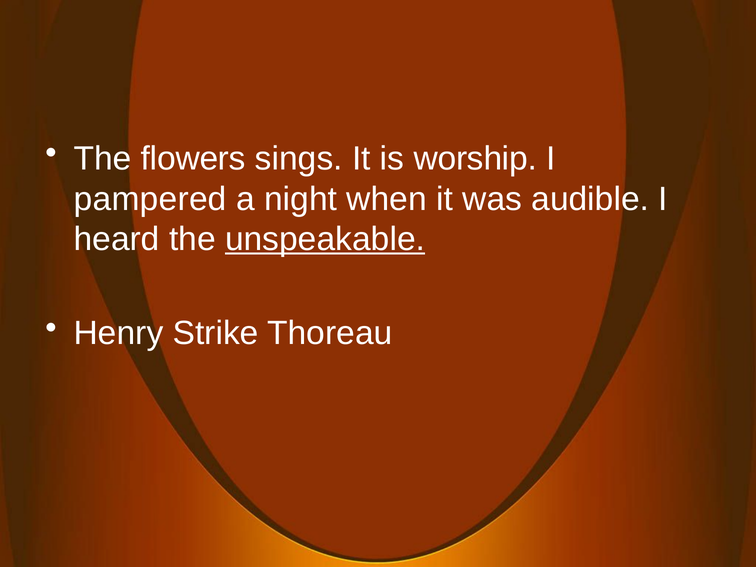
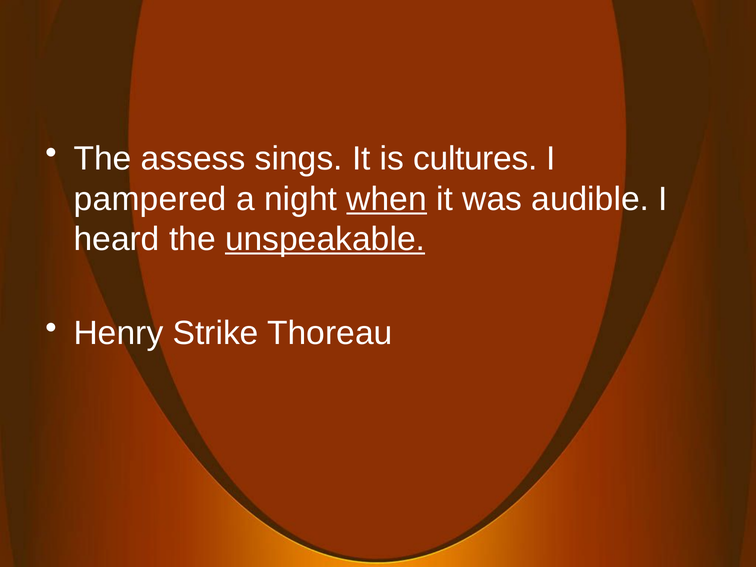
flowers: flowers -> assess
worship: worship -> cultures
when underline: none -> present
